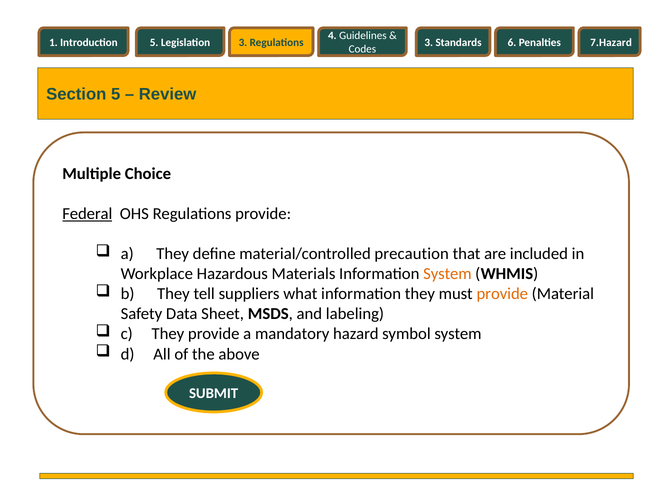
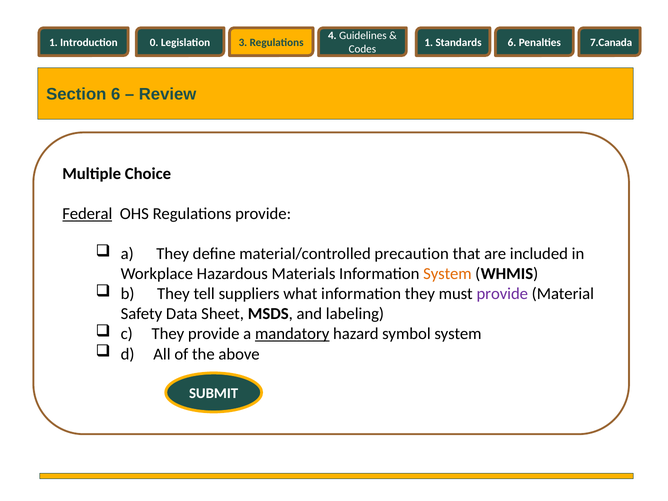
Introduction 5: 5 -> 0
Regulations 3: 3 -> 1
7.Hazard: 7.Hazard -> 7.Canada
Section 5: 5 -> 6
provide at (502, 294) colour: orange -> purple
mandatory underline: none -> present
